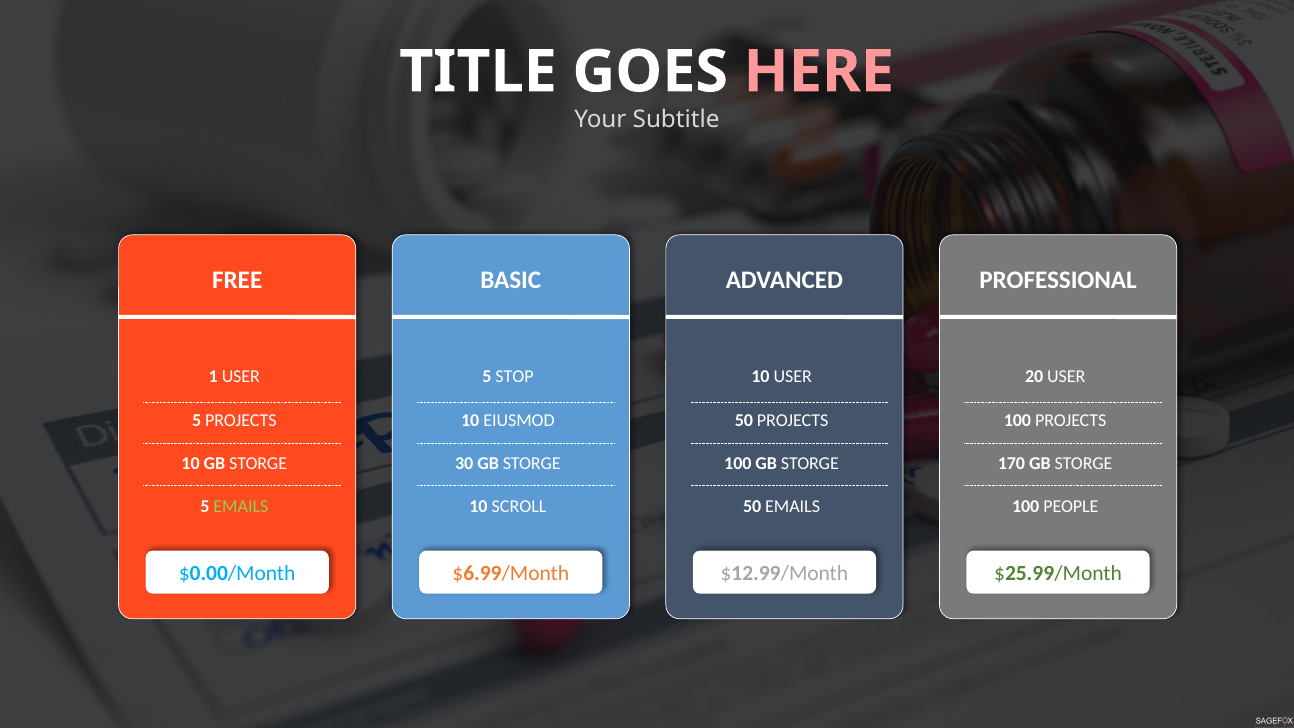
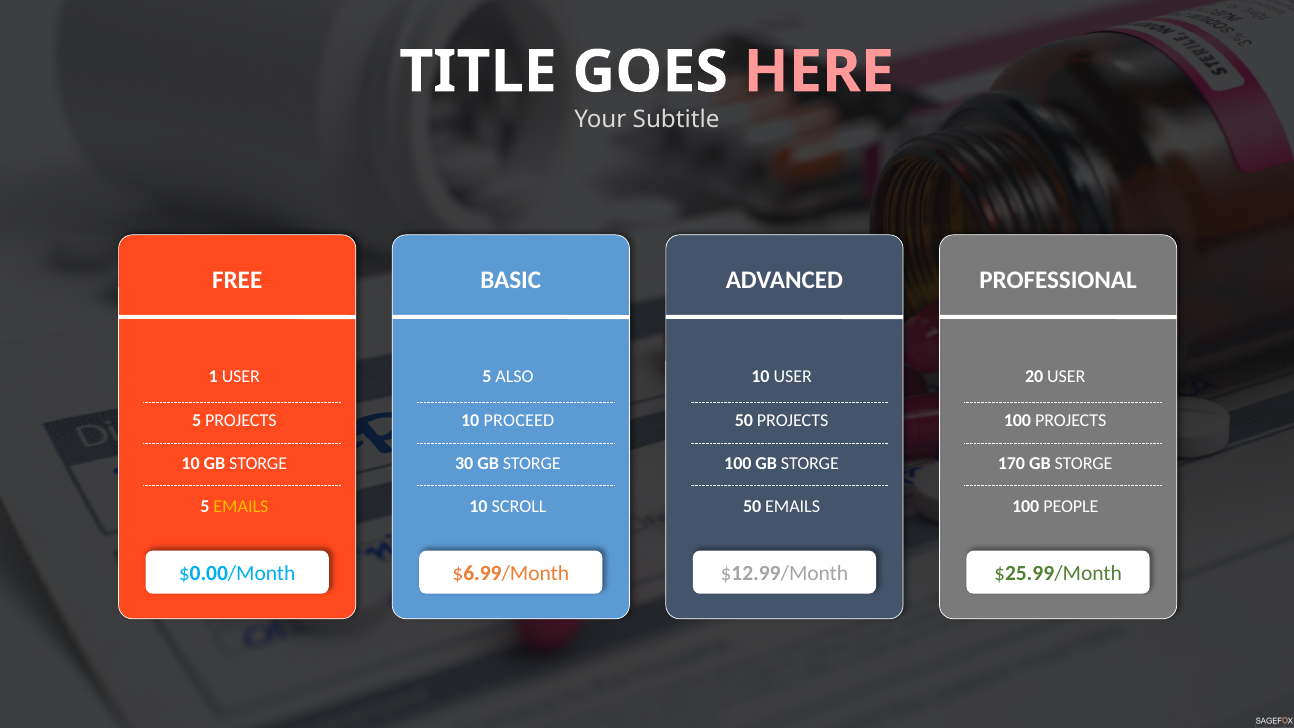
STOP: STOP -> ALSO
EIUSMOD: EIUSMOD -> PROCEED
EMAILS at (241, 506) colour: light green -> yellow
